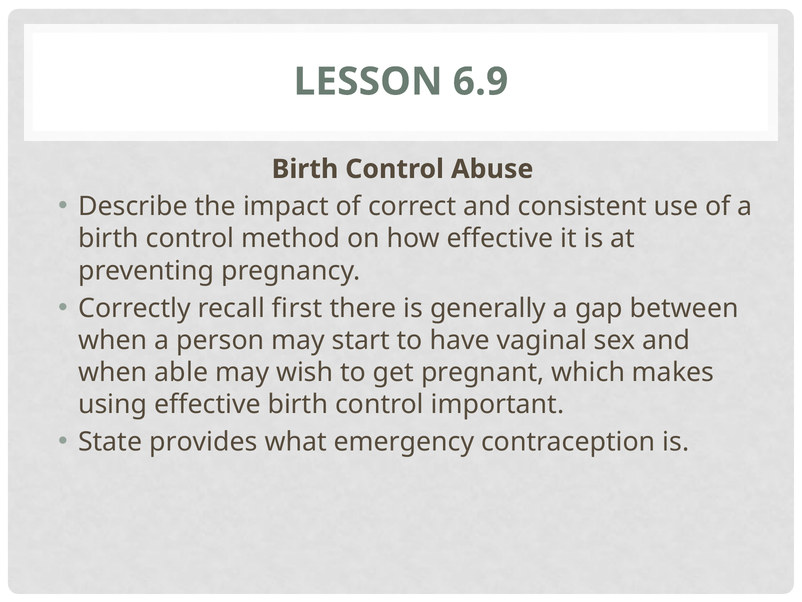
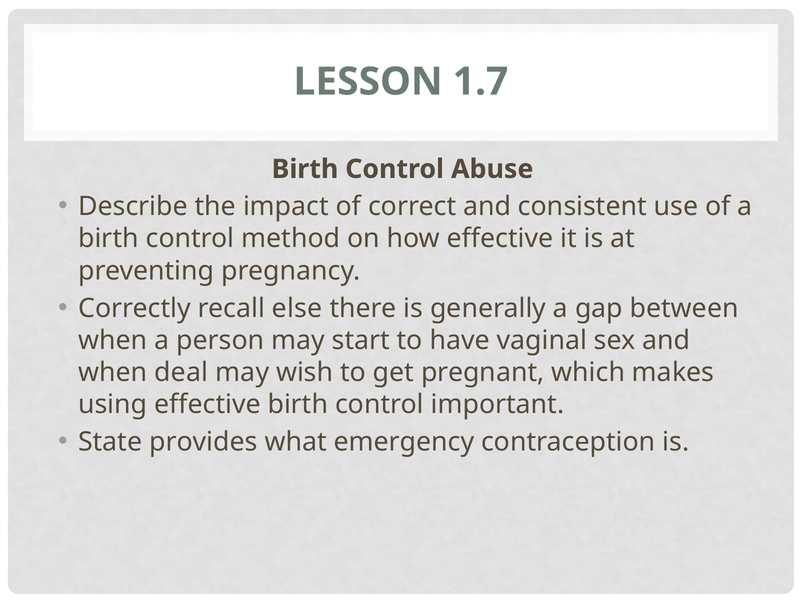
6.9: 6.9 -> 1.7
first: first -> else
able: able -> deal
